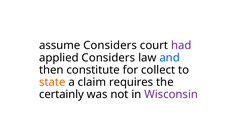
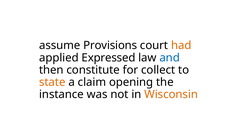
assume Considers: Considers -> Provisions
had colour: purple -> orange
applied Considers: Considers -> Expressed
requires: requires -> opening
certainly: certainly -> instance
Wisconsin colour: purple -> orange
